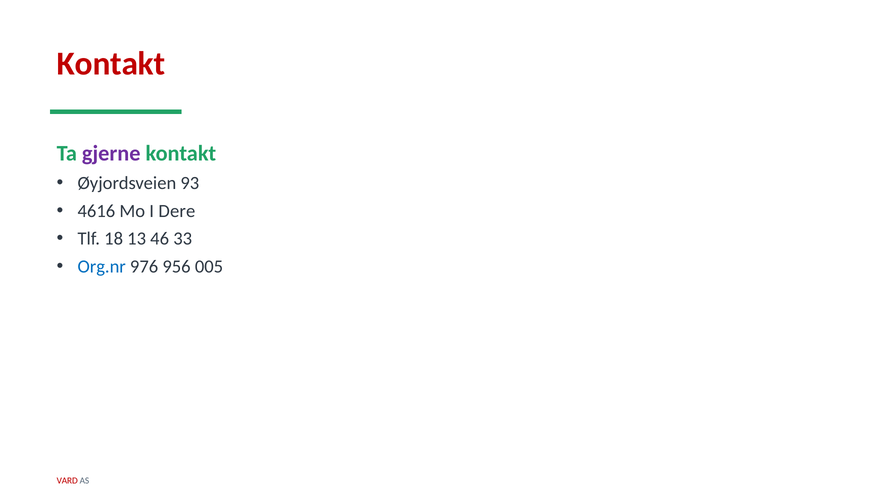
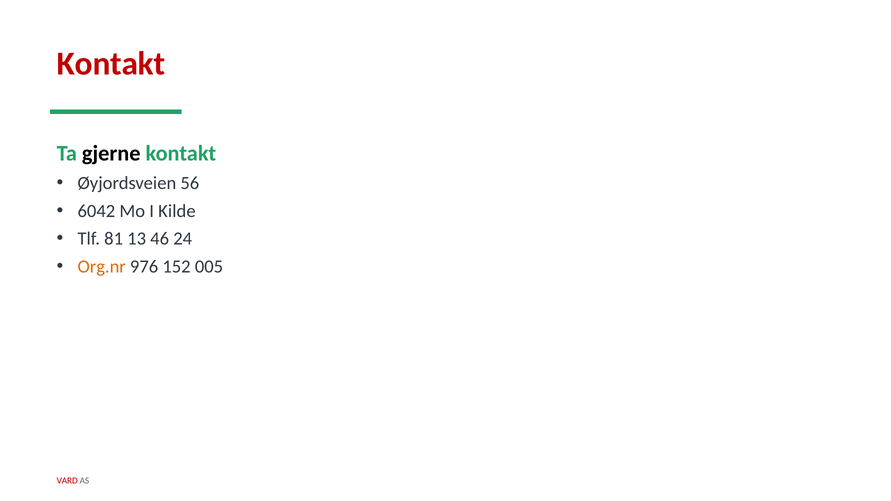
gjerne colour: purple -> black
93: 93 -> 56
4616: 4616 -> 6042
Dere: Dere -> Kilde
18: 18 -> 81
33: 33 -> 24
Org.nr colour: blue -> orange
956: 956 -> 152
